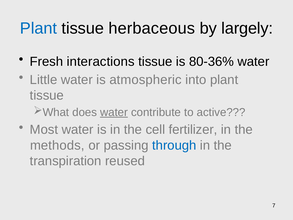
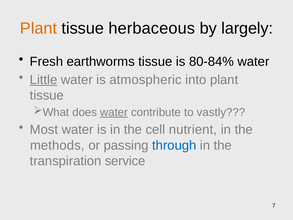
Plant at (38, 28) colour: blue -> orange
interactions: interactions -> earthworms
80-36%: 80-36% -> 80-84%
Little underline: none -> present
active: active -> vastly
fertilizer: fertilizer -> nutrient
reused: reused -> service
